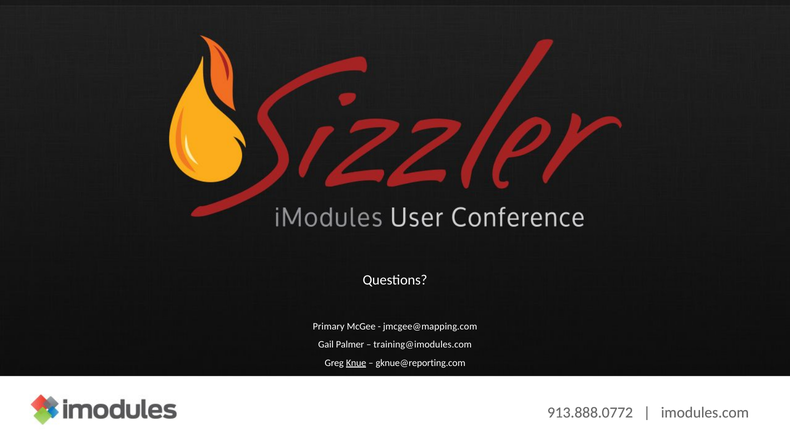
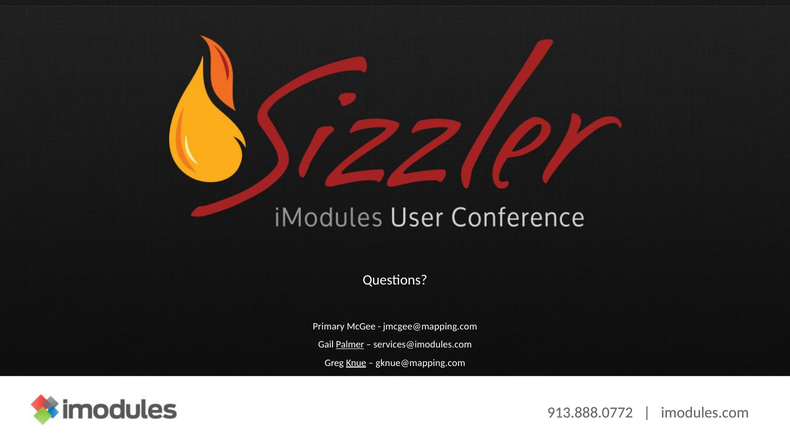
Palmer underline: none -> present
training@imodules.com: training@imodules.com -> services@imodules.com
gknue@reporting.com: gknue@reporting.com -> gknue@mapping.com
